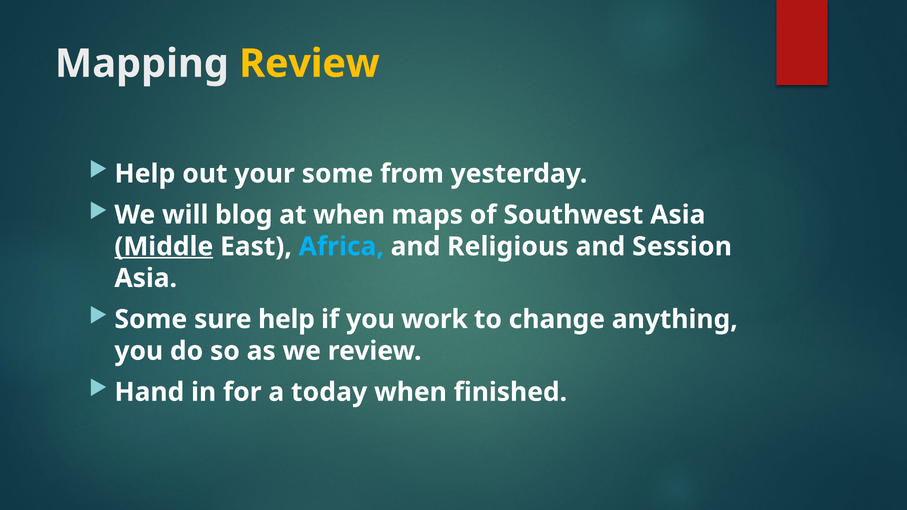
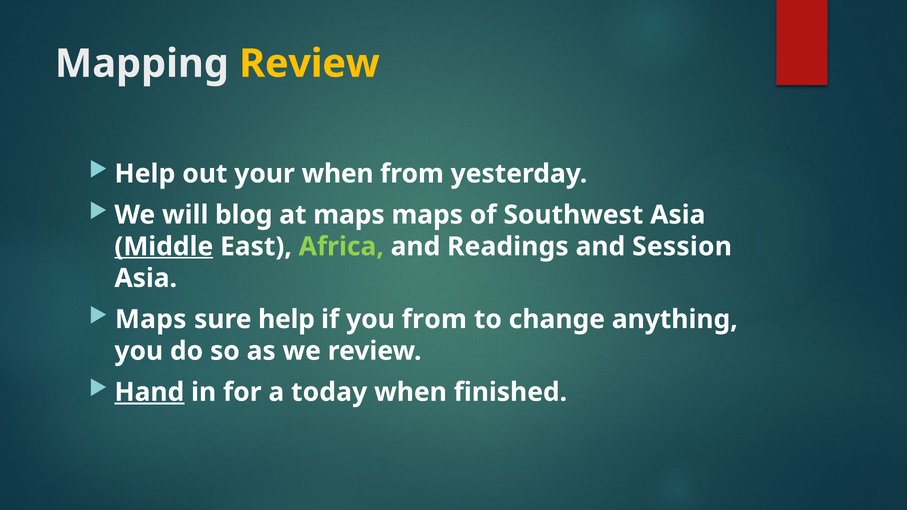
your some: some -> when
at when: when -> maps
Africa colour: light blue -> light green
Religious: Religious -> Readings
Some at (151, 319): Some -> Maps
you work: work -> from
Hand underline: none -> present
